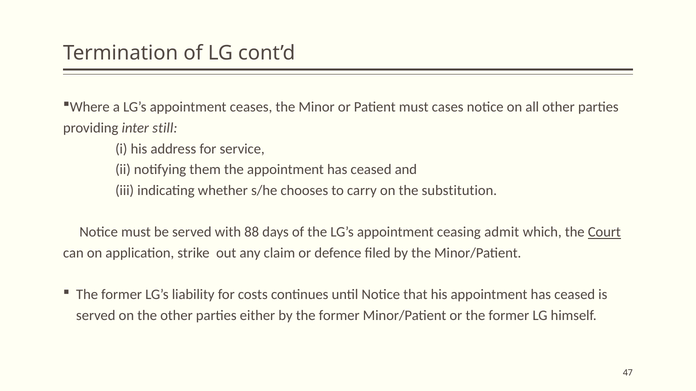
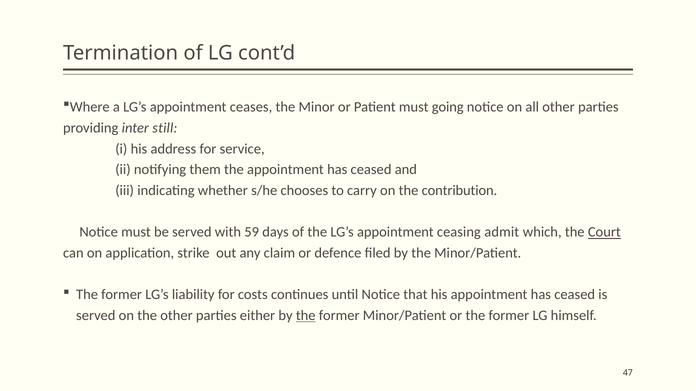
cases: cases -> going
substitution: substitution -> contribution
88: 88 -> 59
the at (306, 316) underline: none -> present
